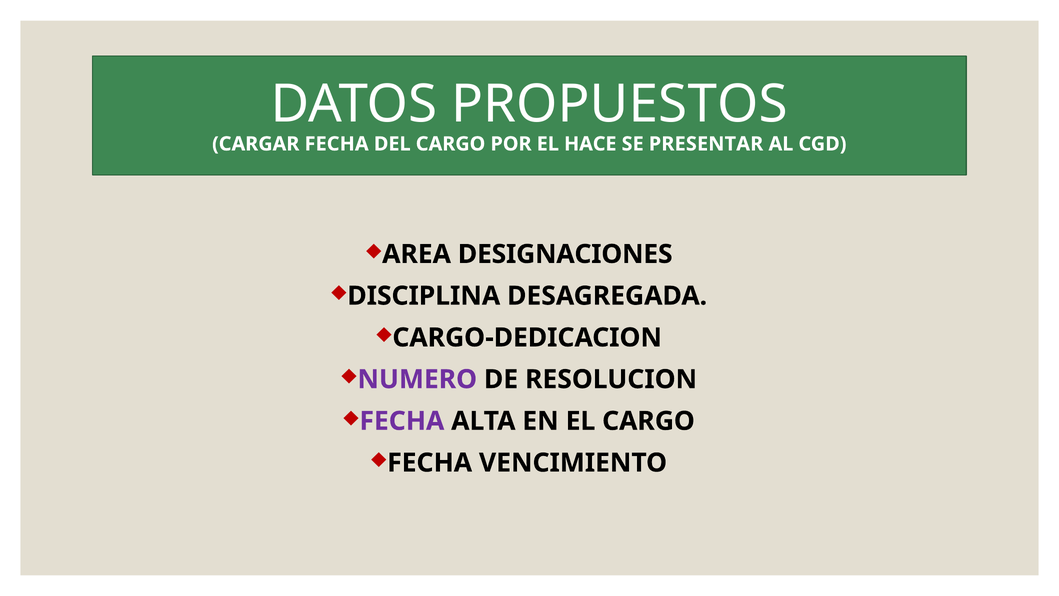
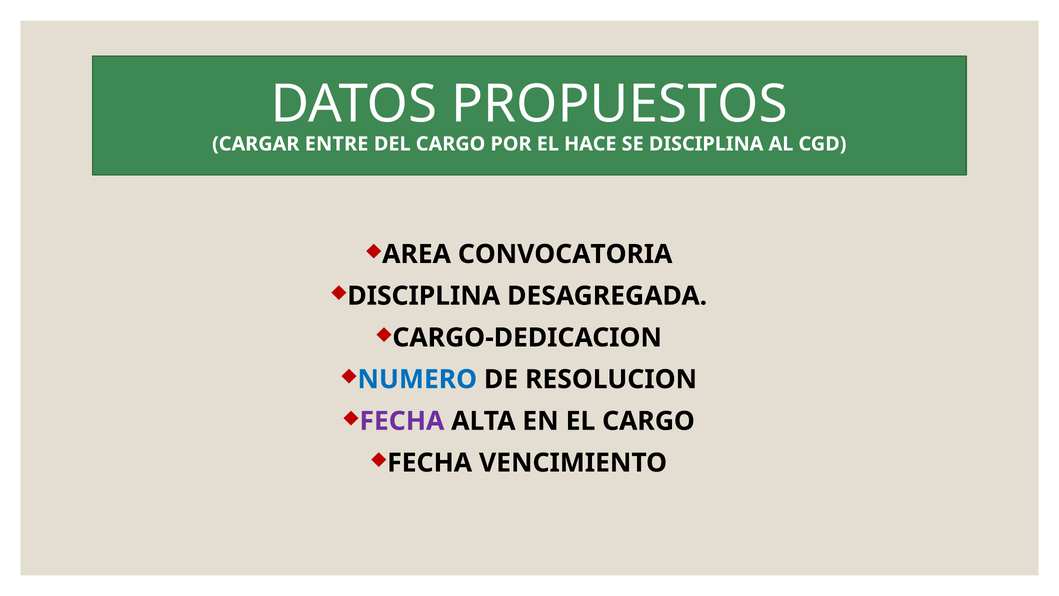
CARGAR FECHA: FECHA -> ENTRE
SE PRESENTAR: PRESENTAR -> DISCIPLINA
DESIGNACIONES: DESIGNACIONES -> CONVOCATORIA
NUMERO colour: purple -> blue
